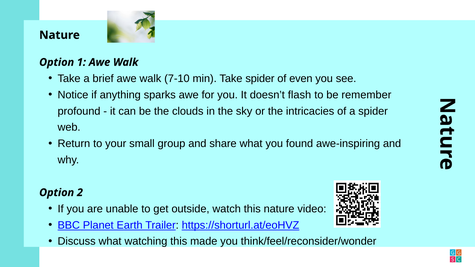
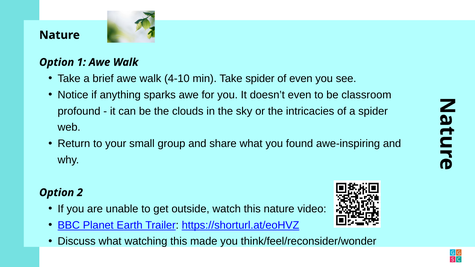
7-10: 7-10 -> 4-10
doesn’t flash: flash -> even
remember: remember -> classroom
